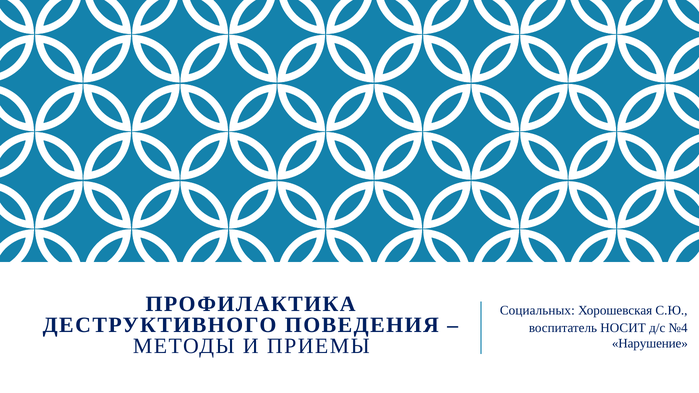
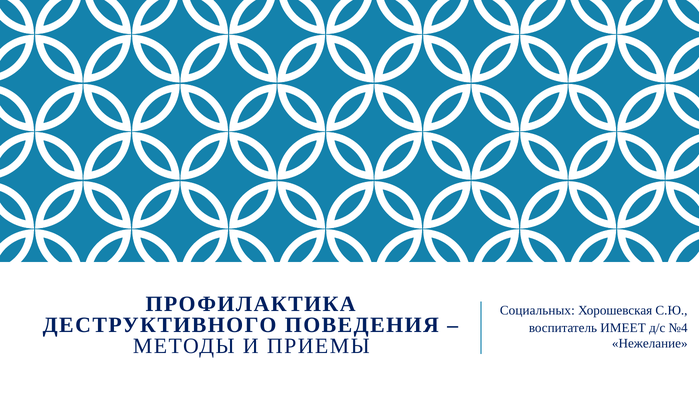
НОСИТ: НОСИТ -> ИМЕЕТ
Нарушение: Нарушение -> Нежелание
